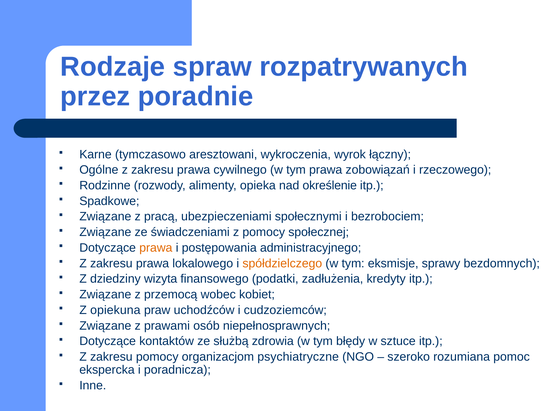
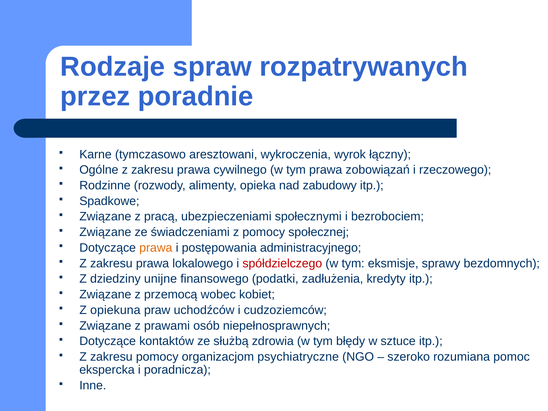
określenie: określenie -> zabudowy
spółdzielczego colour: orange -> red
wizyta: wizyta -> unijne
